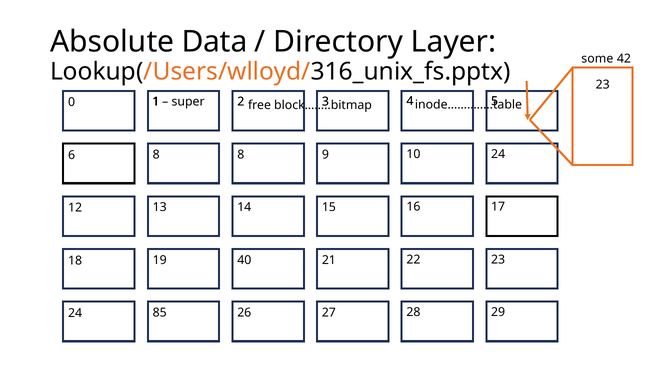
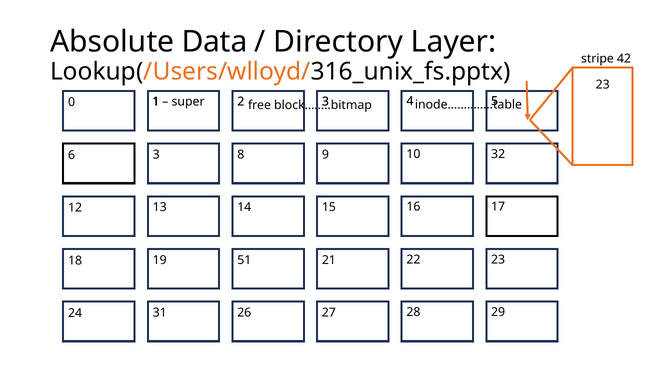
some: some -> stripe
6 8: 8 -> 3
10 24: 24 -> 32
40: 40 -> 51
85: 85 -> 31
